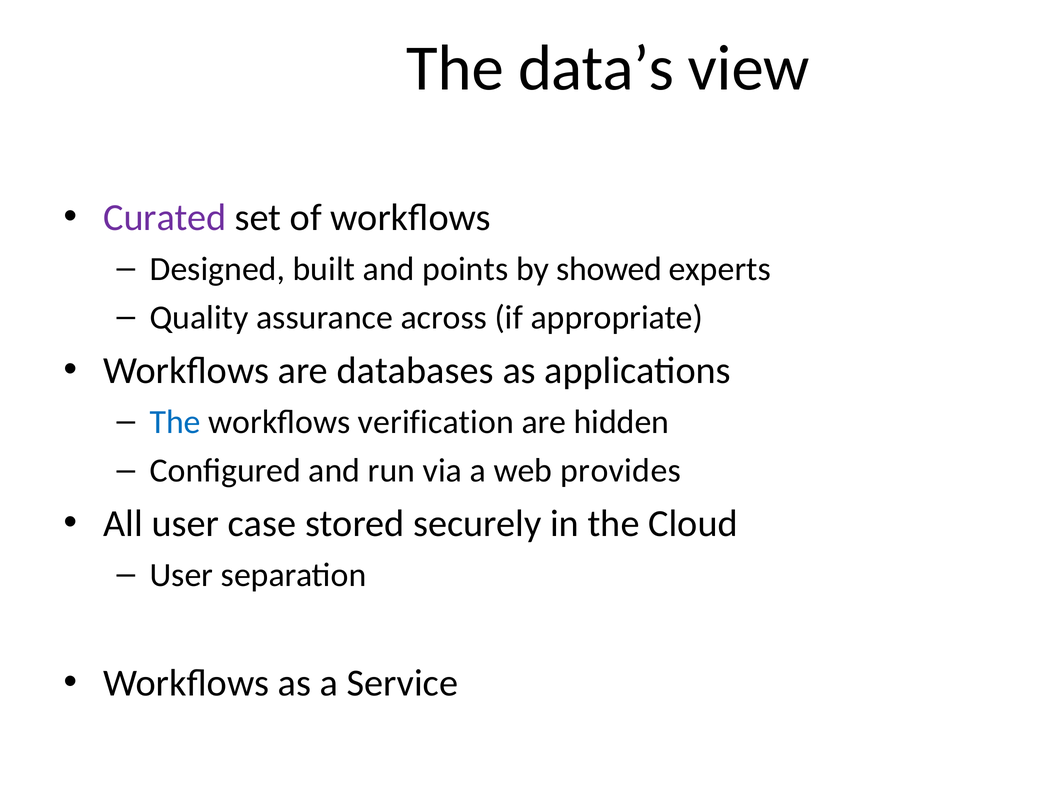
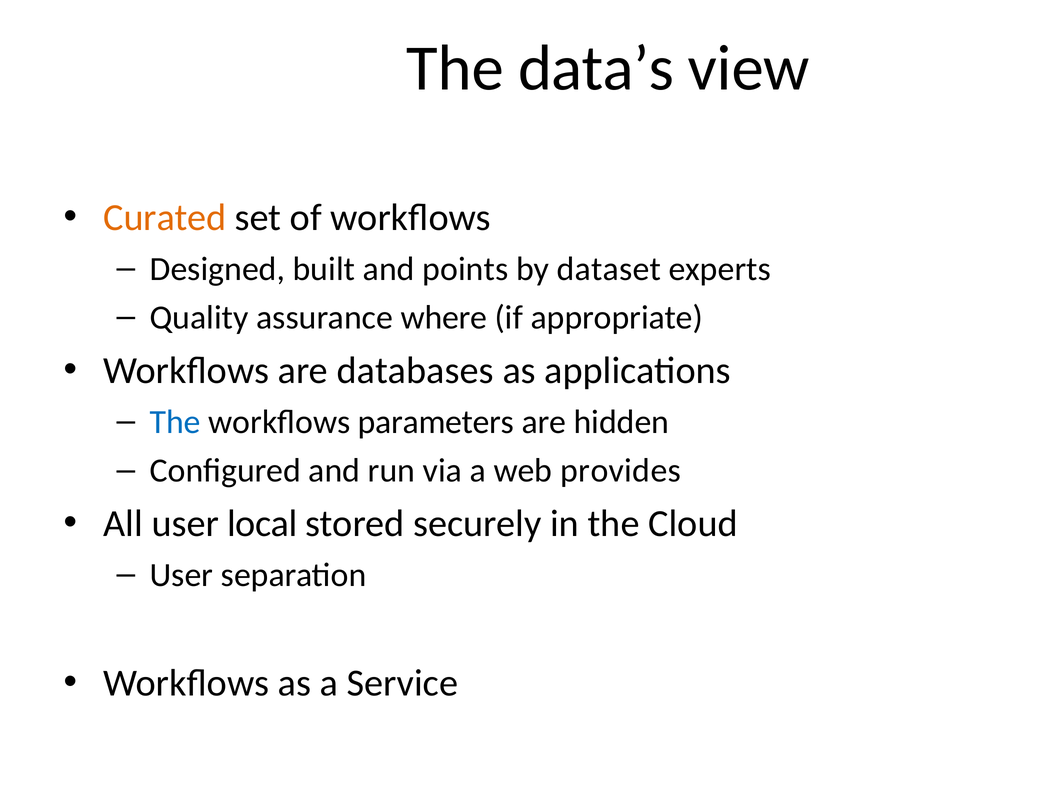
Curated colour: purple -> orange
showed: showed -> dataset
across: across -> where
verification: verification -> parameters
case: case -> local
